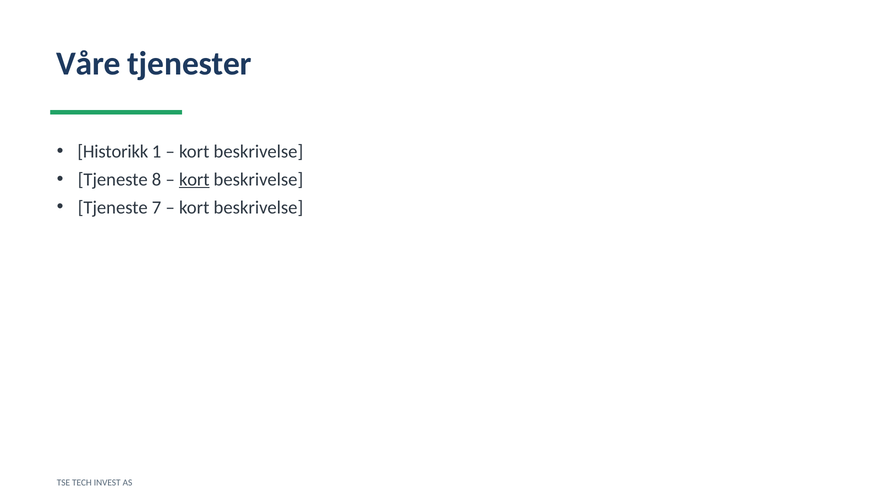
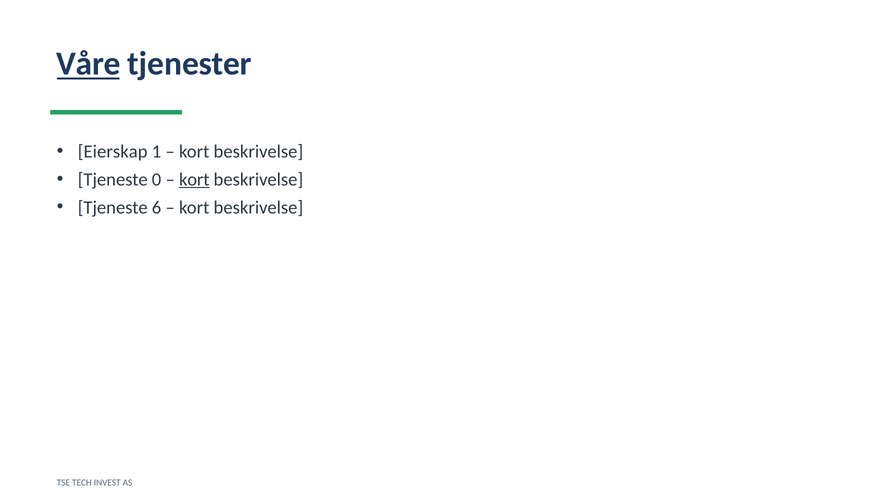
Våre underline: none -> present
Historikk: Historikk -> Eierskap
8: 8 -> 0
7: 7 -> 6
